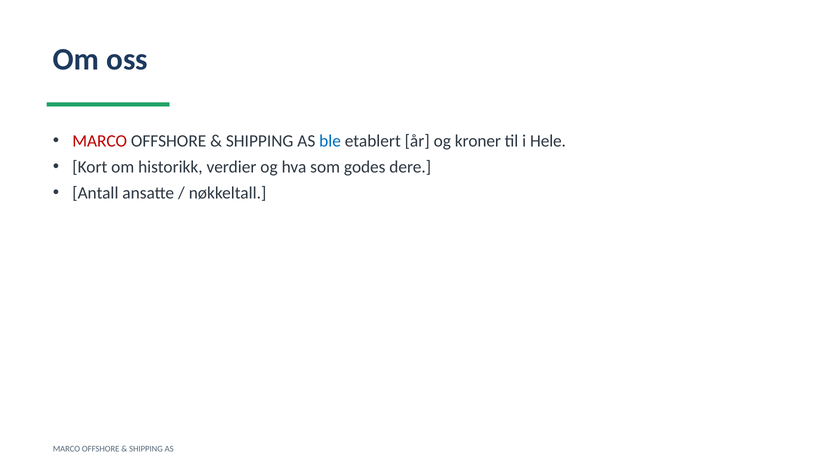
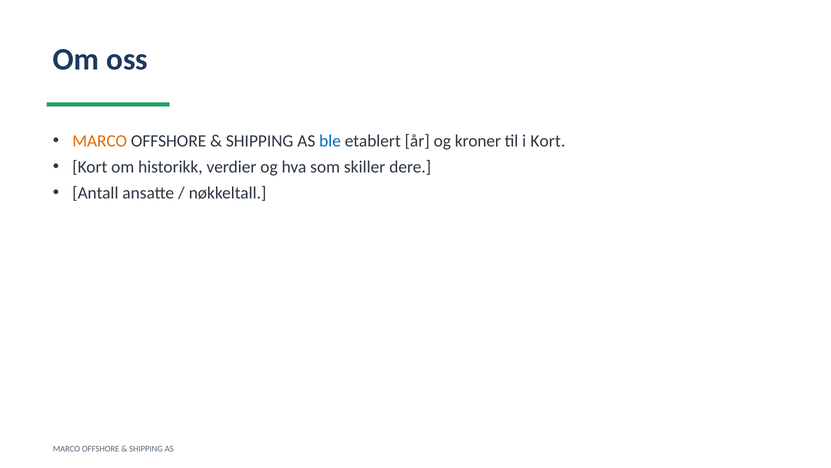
MARCO at (100, 141) colour: red -> orange
i Hele: Hele -> Kort
godes: godes -> skiller
